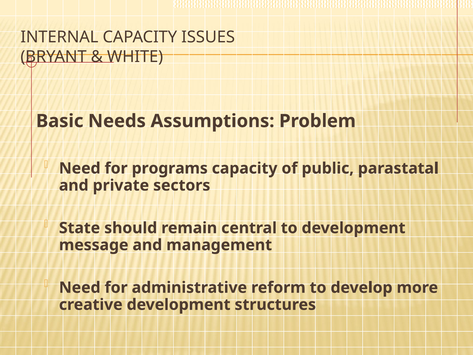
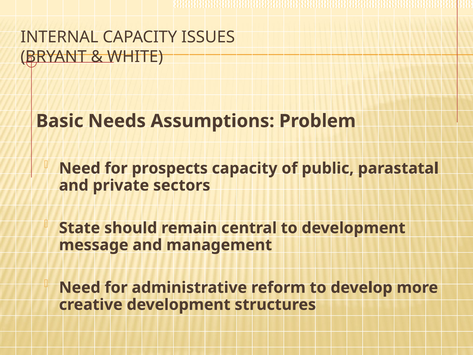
programs: programs -> prospects
